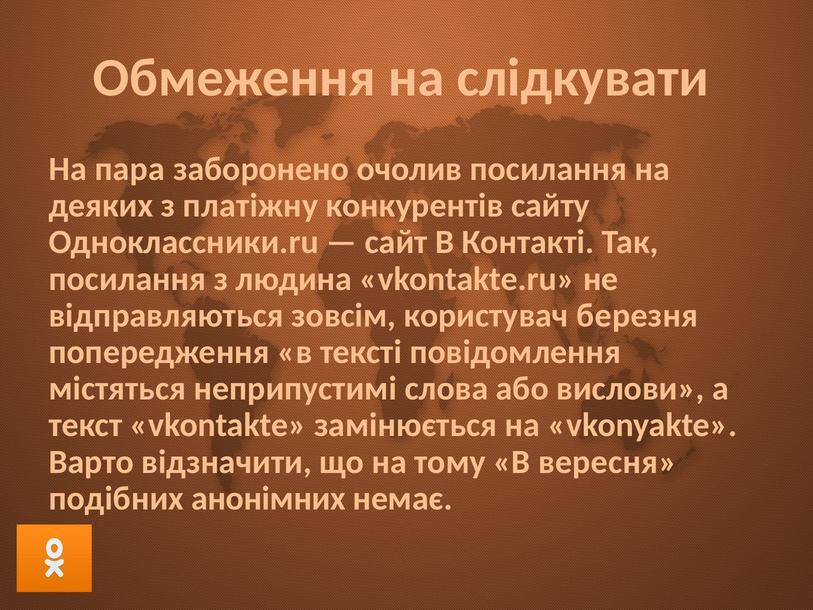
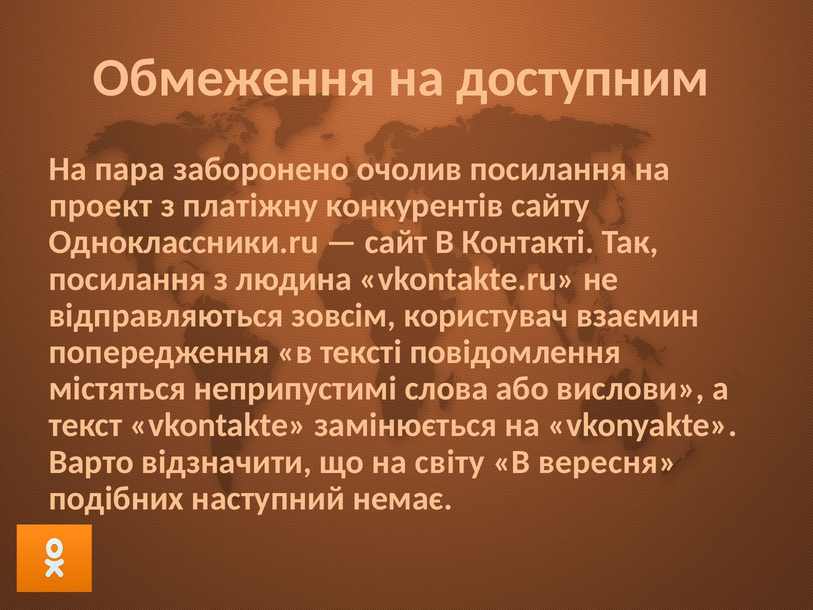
слідкувати: слідкувати -> доступним
деяких: деяких -> проект
березня: березня -> взаємин
тому: тому -> світу
анонімних: анонімних -> наступний
